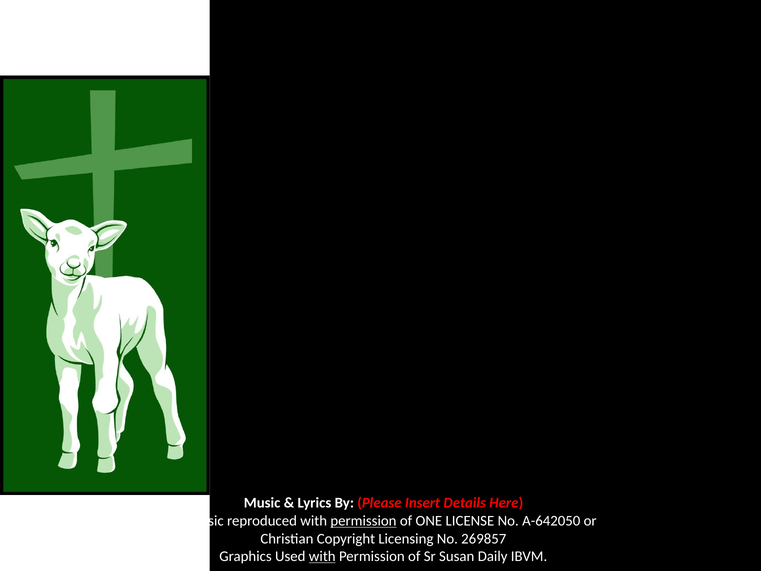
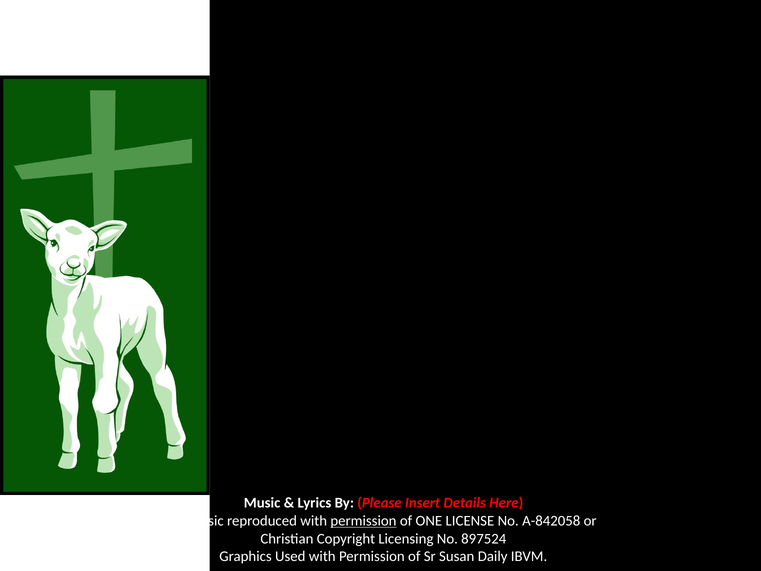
A-642050: A-642050 -> A-842058
269857: 269857 -> 897524
with at (322, 556) underline: present -> none
